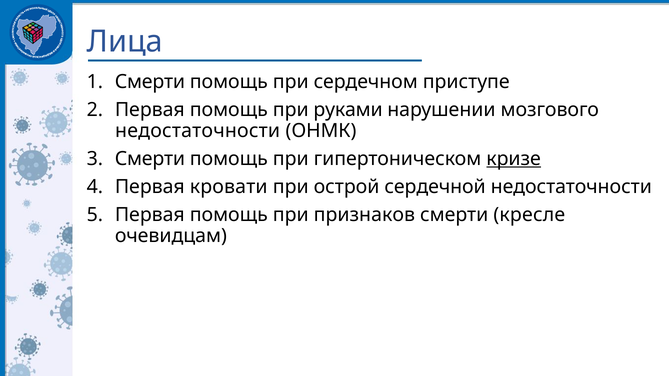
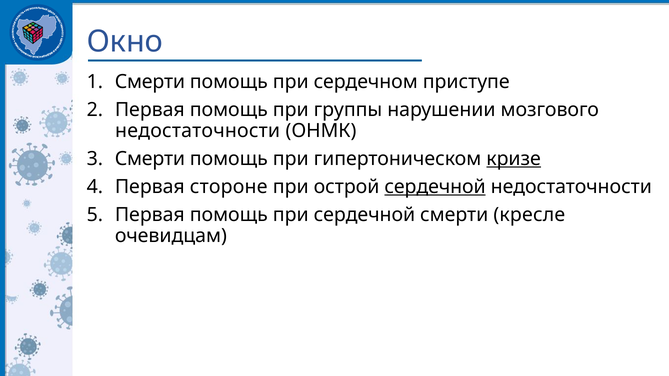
Лица: Лица -> Окно
руками: руками -> группы
кровати: кровати -> стороне
сердечной at (435, 187) underline: none -> present
при признаков: признаков -> сердечной
